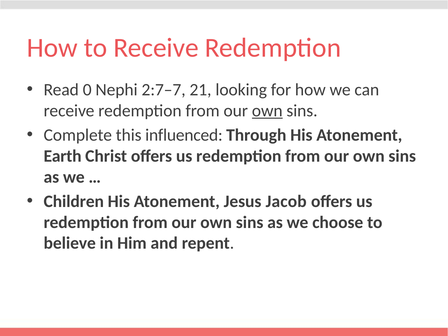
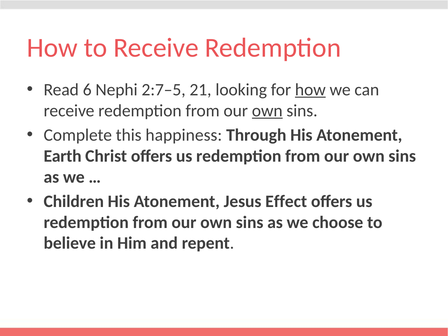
0: 0 -> 6
2:7–7: 2:7–7 -> 2:7–5
how at (310, 90) underline: none -> present
influenced: influenced -> happiness
Jacob: Jacob -> Effect
